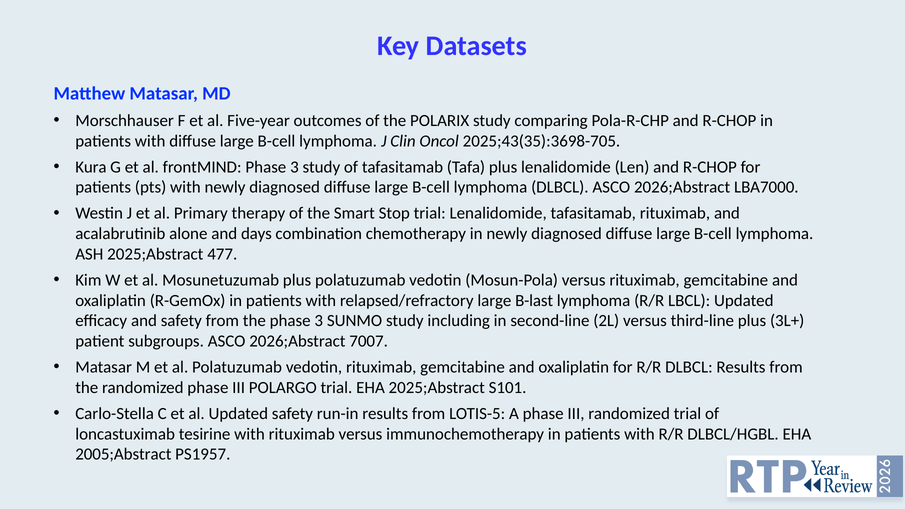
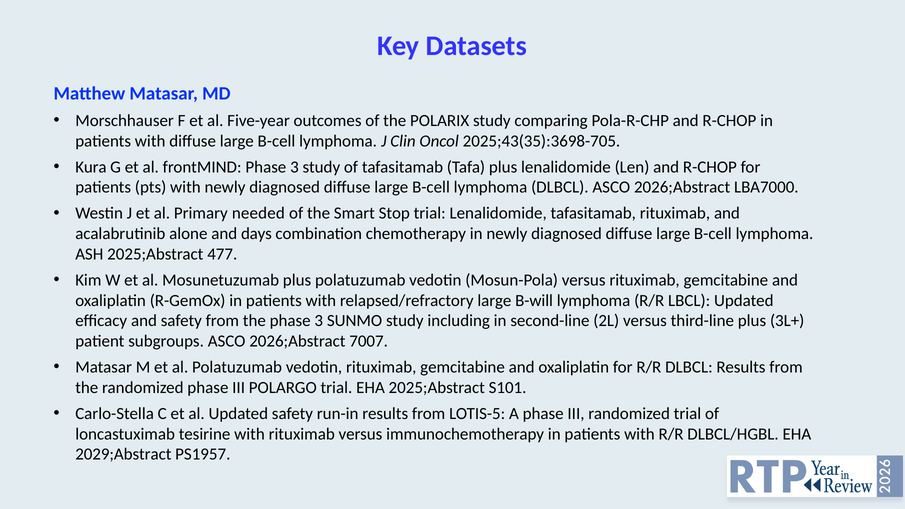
therapy: therapy -> needed
B-last: B-last -> B-will
2005;Abstract: 2005;Abstract -> 2029;Abstract
